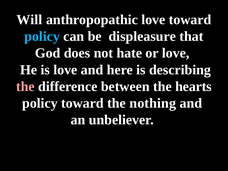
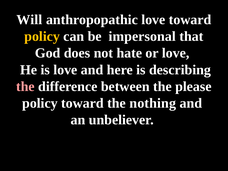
policy at (42, 36) colour: light blue -> yellow
displeasure: displeasure -> impersonal
hearts: hearts -> please
